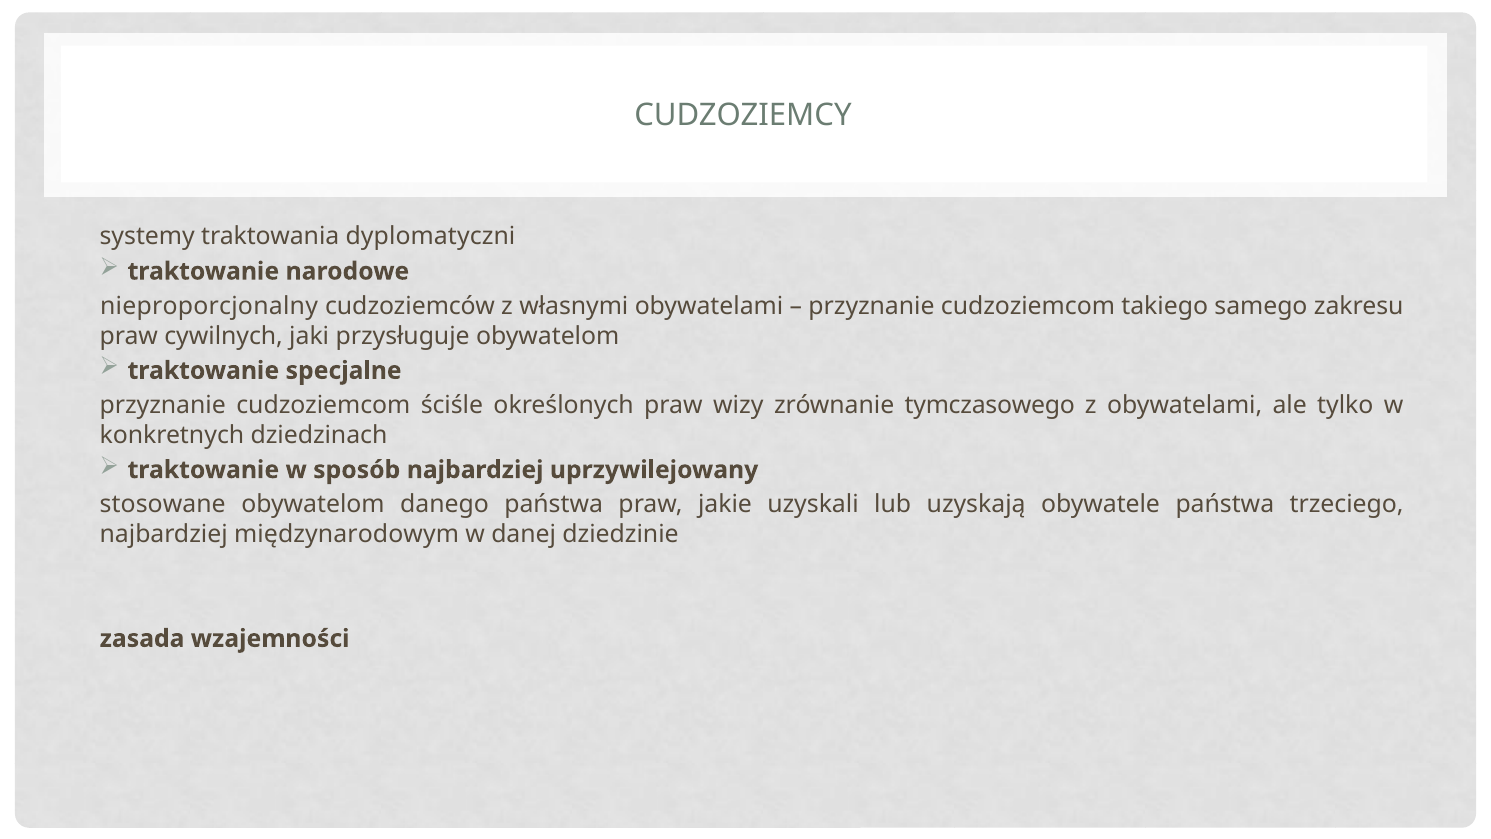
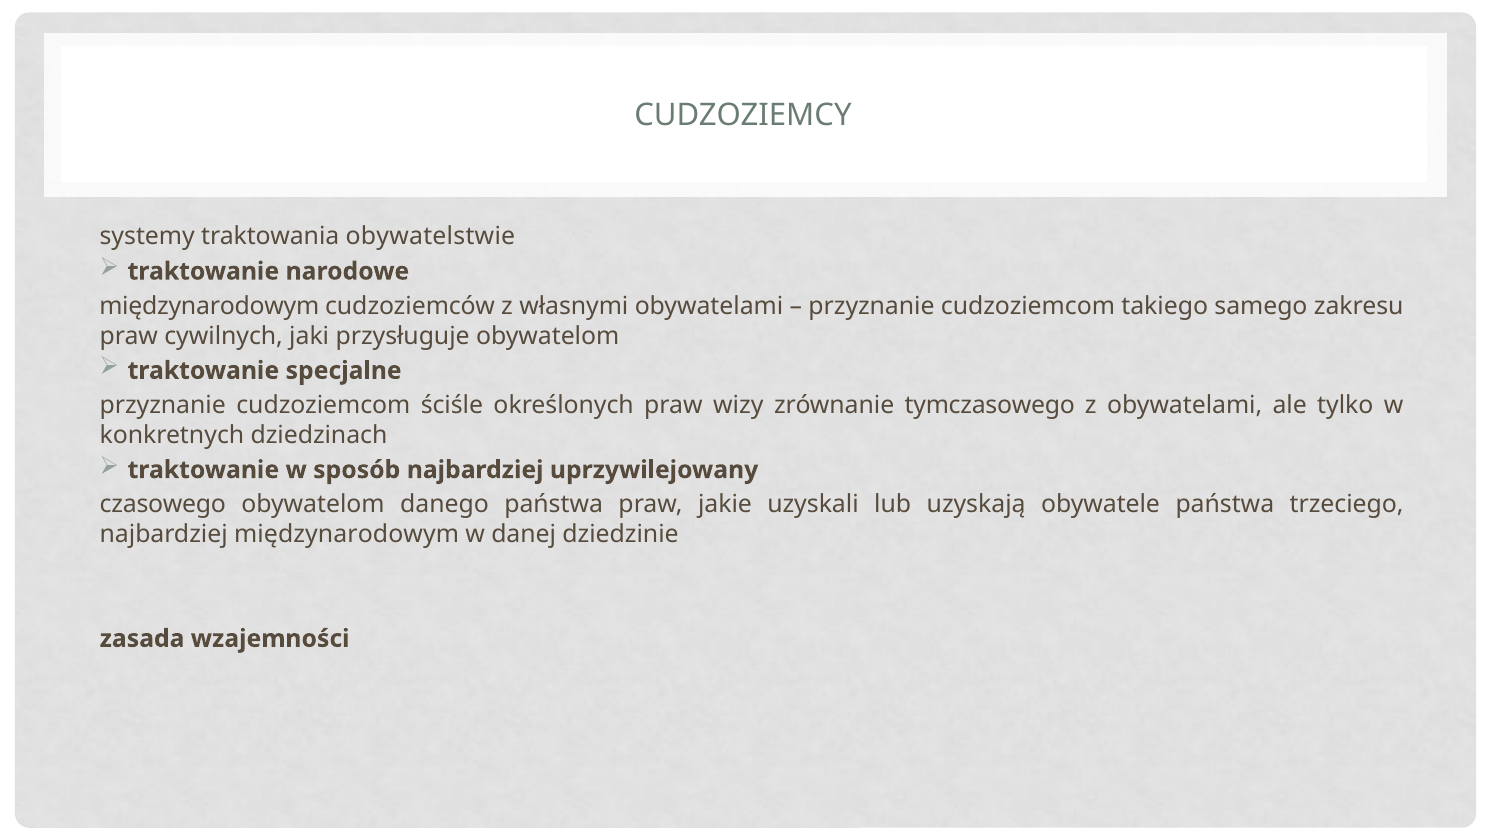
dyplomatyczni: dyplomatyczni -> obywatelstwie
nieproporcjonalny at (209, 306): nieproporcjonalny -> międzynarodowym
stosowane: stosowane -> czasowego
